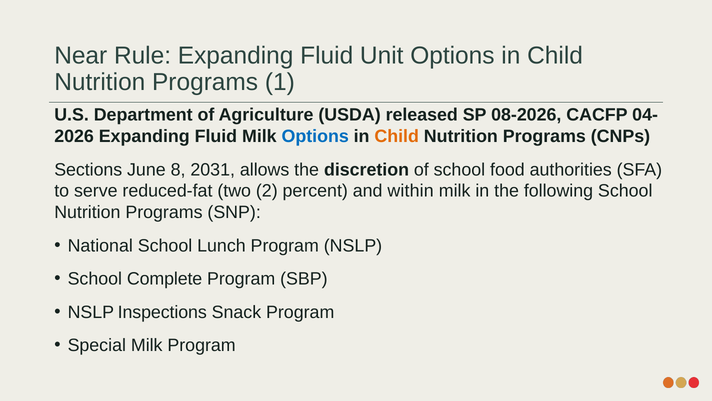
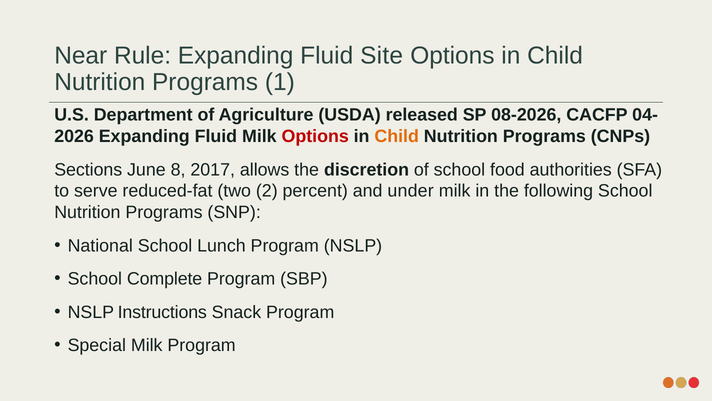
Unit: Unit -> Site
Options at (315, 136) colour: blue -> red
2031: 2031 -> 2017
within: within -> under
Inspections: Inspections -> Instructions
